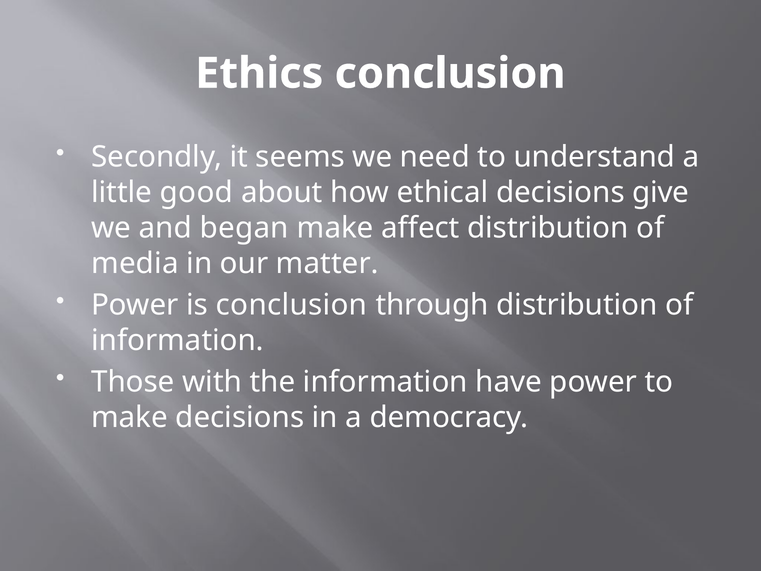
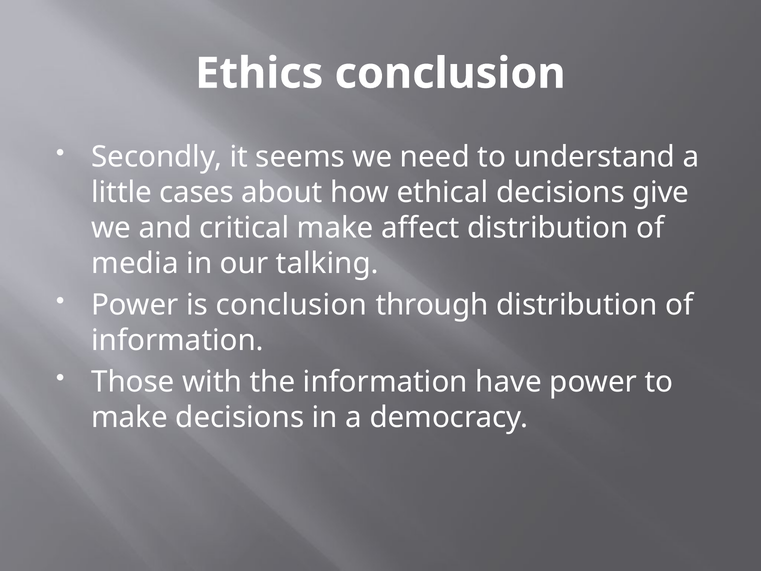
good: good -> cases
began: began -> critical
matter: matter -> talking
